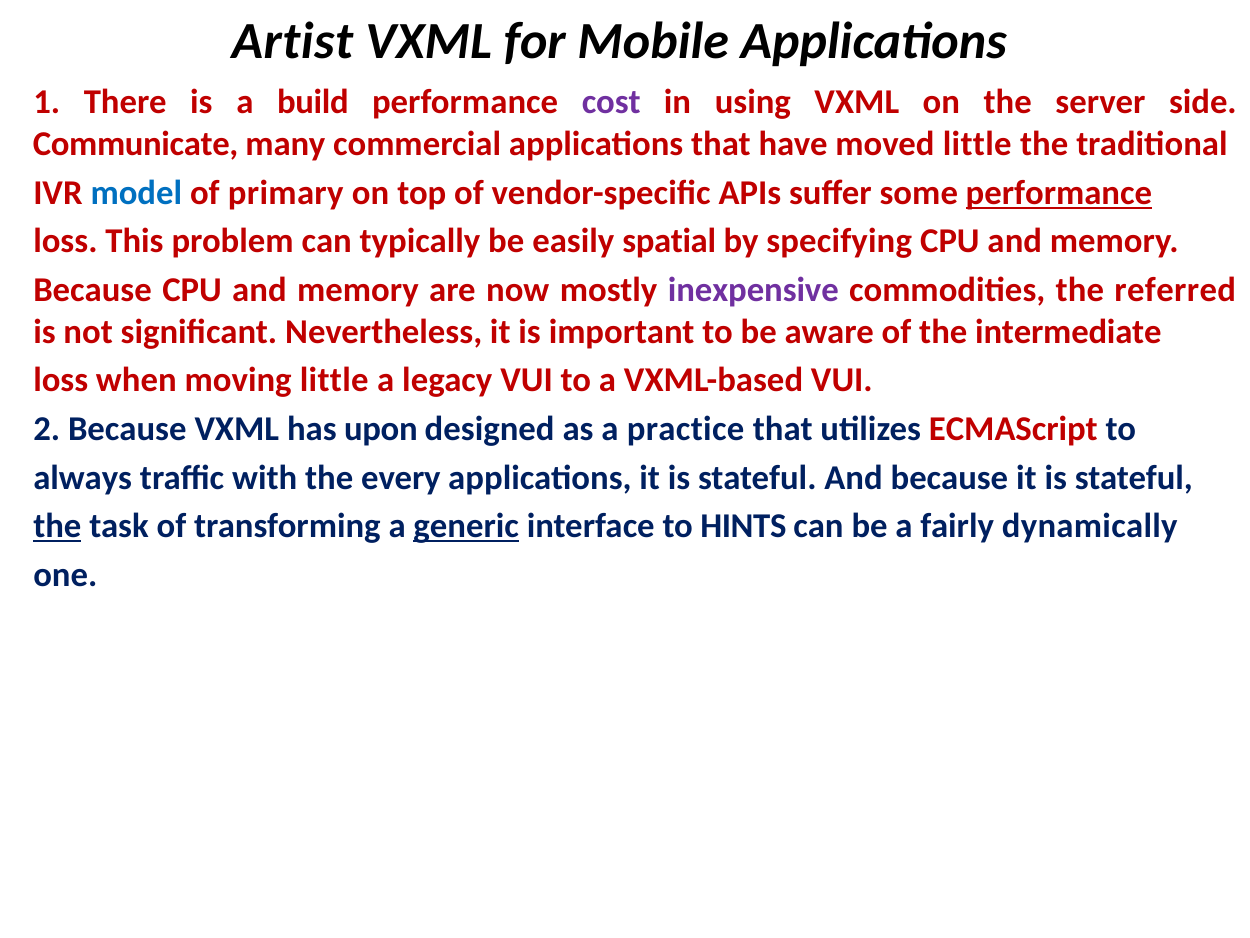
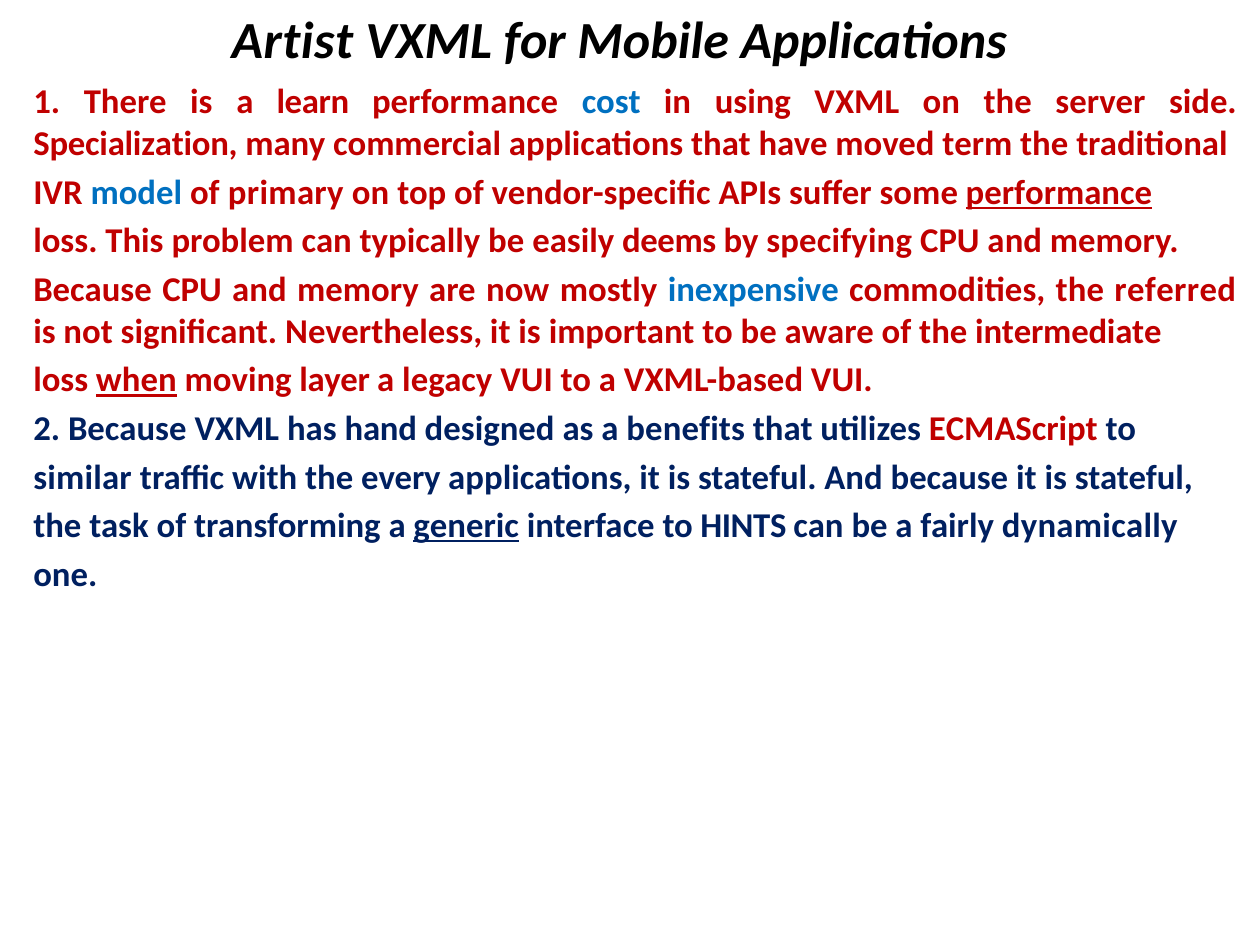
build: build -> learn
cost colour: purple -> blue
Communicate: Communicate -> Specialization
moved little: little -> term
spatial: spatial -> deems
inexpensive colour: purple -> blue
when underline: none -> present
moving little: little -> layer
upon: upon -> hand
practice: practice -> benefits
always: always -> similar
the at (57, 526) underline: present -> none
